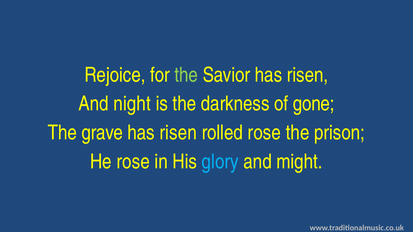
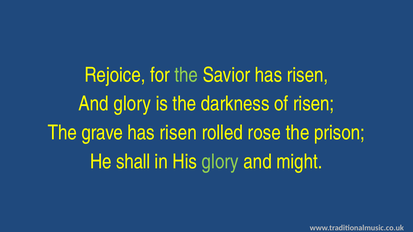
And night: night -> glory
of gone: gone -> risen
He rose: rose -> shall
glory at (220, 162) colour: light blue -> light green
